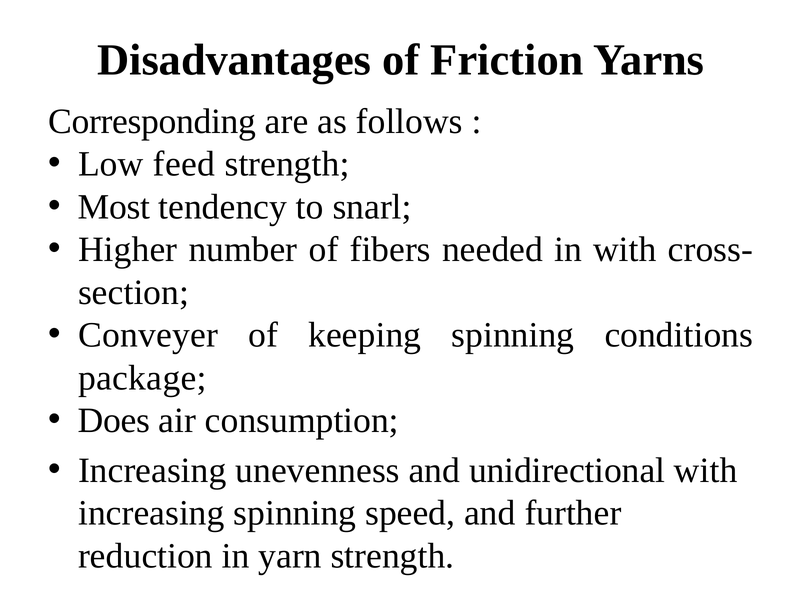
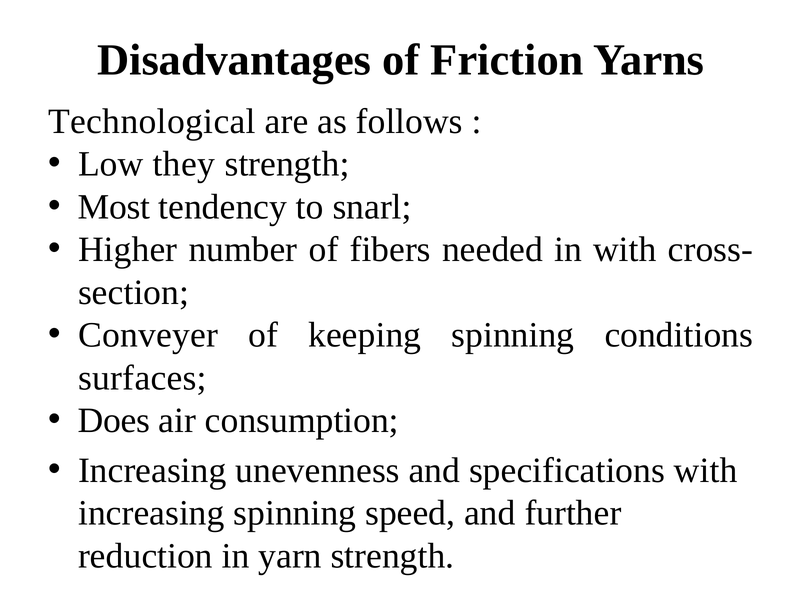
Corresponding: Corresponding -> Technological
feed: feed -> they
package: package -> surfaces
unidirectional: unidirectional -> specifications
